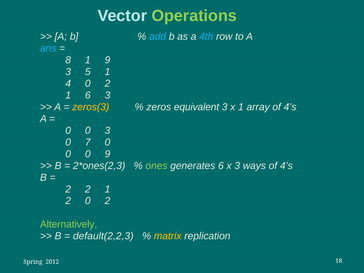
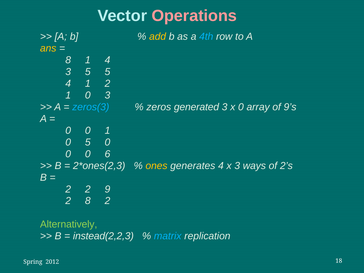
Operations colour: light green -> pink
add colour: light blue -> yellow
ans colour: light blue -> yellow
1 9: 9 -> 4
5 1: 1 -> 5
4 0: 0 -> 1
6 at (88, 95): 6 -> 0
zeros(3 colour: yellow -> light blue
equivalent: equivalent -> generated
x 1: 1 -> 0
array of 4’s: 4’s -> 9’s
0 3: 3 -> 1
0 7: 7 -> 5
0 9: 9 -> 6
ones colour: light green -> yellow
generates 6: 6 -> 4
4’s at (286, 166): 4’s -> 2’s
2 2 1: 1 -> 9
2 0: 0 -> 8
default(2,2,3: default(2,2,3 -> instead(2,2,3
matrix colour: yellow -> light blue
